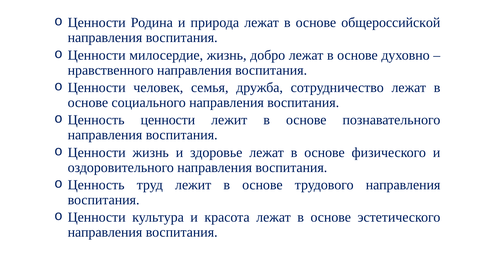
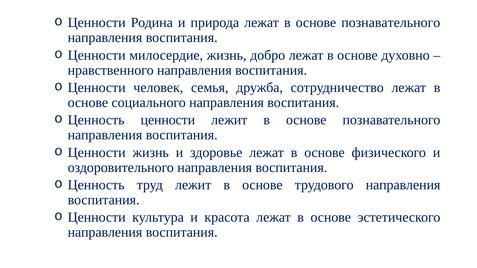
лежат в основе общероссийской: общероссийской -> познавательного
